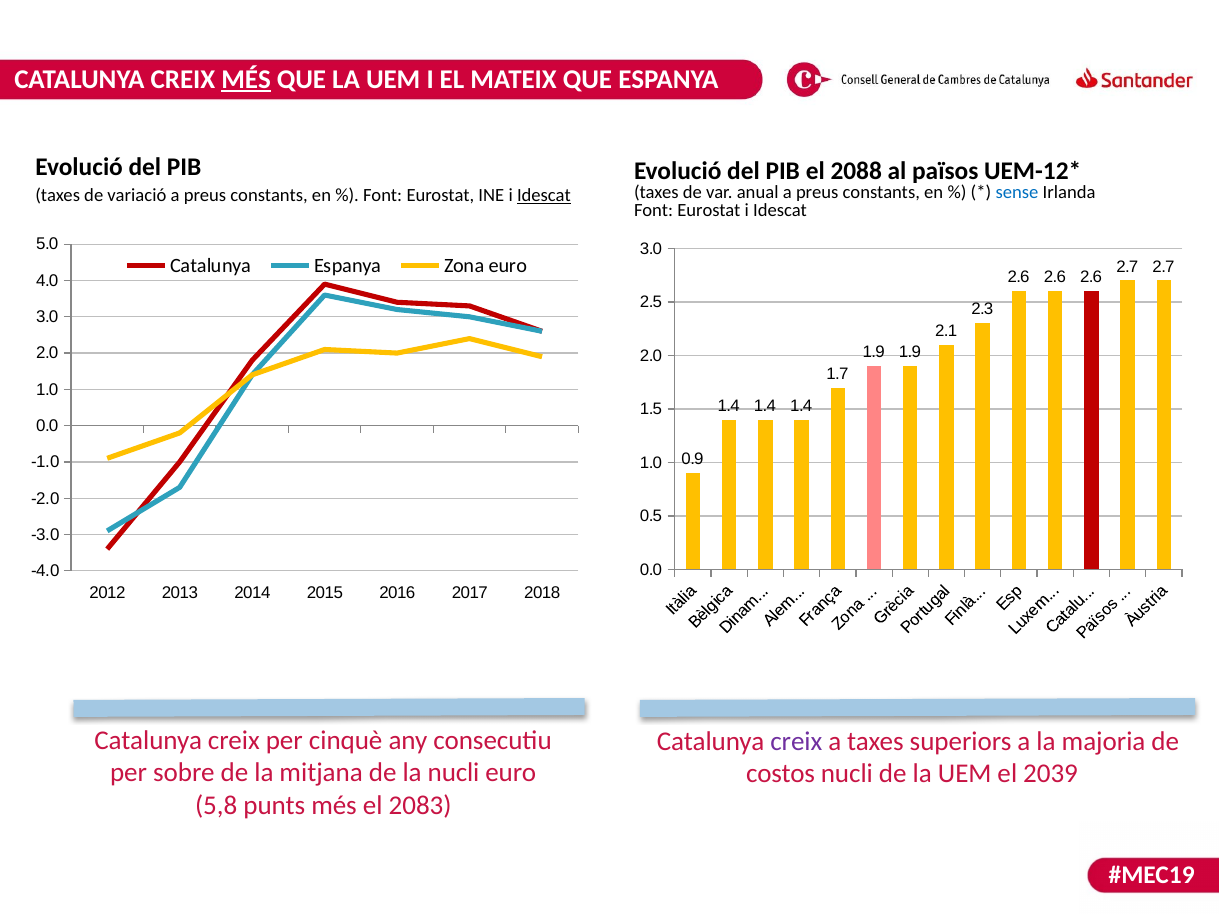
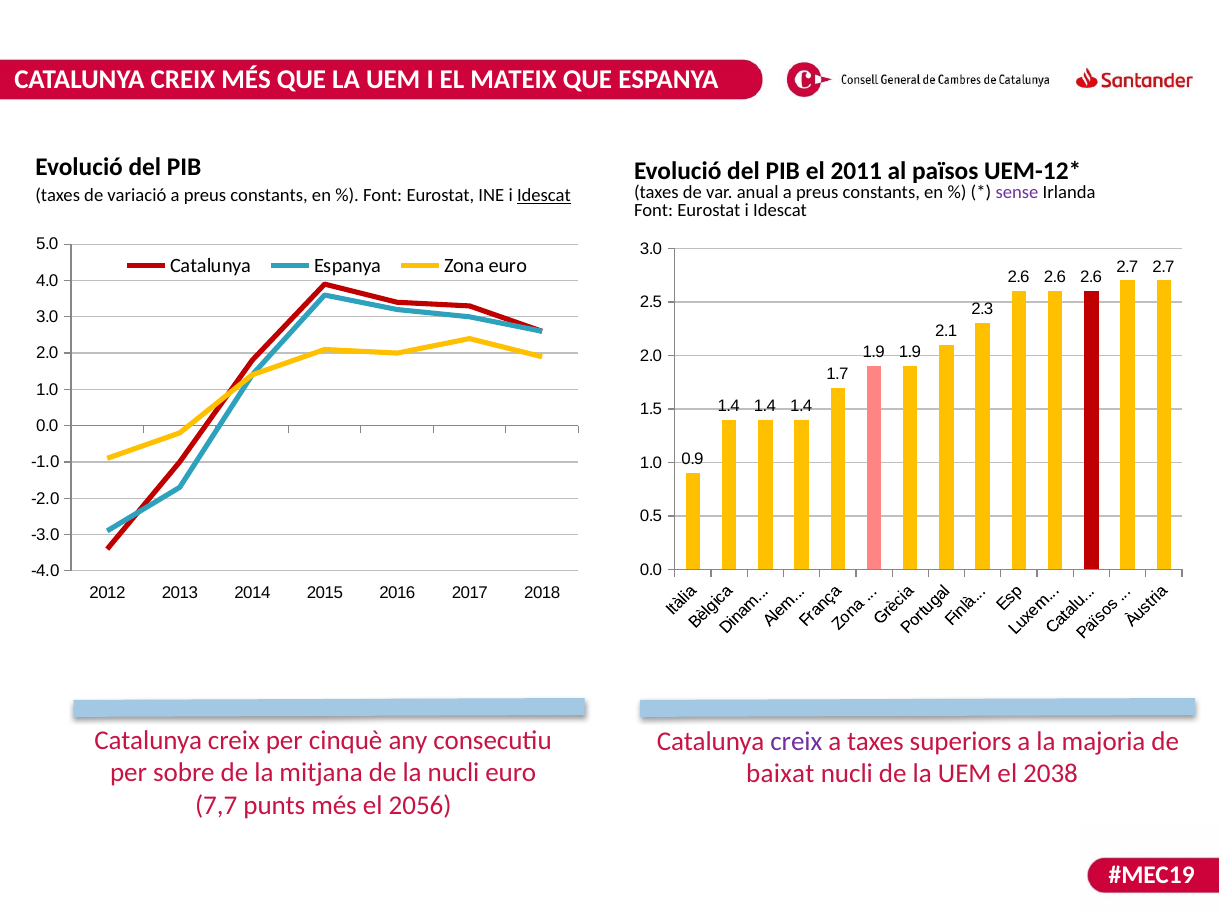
MÉS at (246, 79) underline: present -> none
2088: 2088 -> 2011
sense colour: blue -> purple
costos: costos -> baixat
2039: 2039 -> 2038
5,8: 5,8 -> 7,7
2083: 2083 -> 2056
